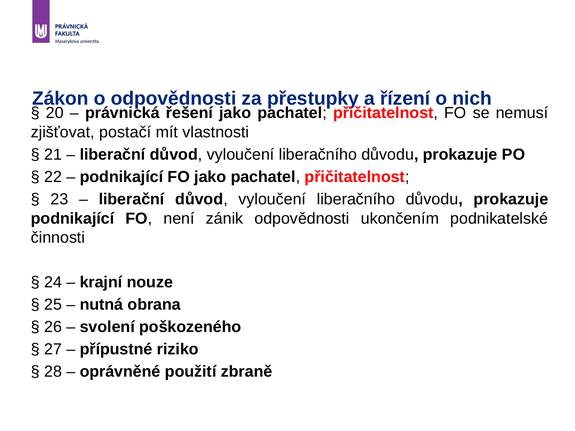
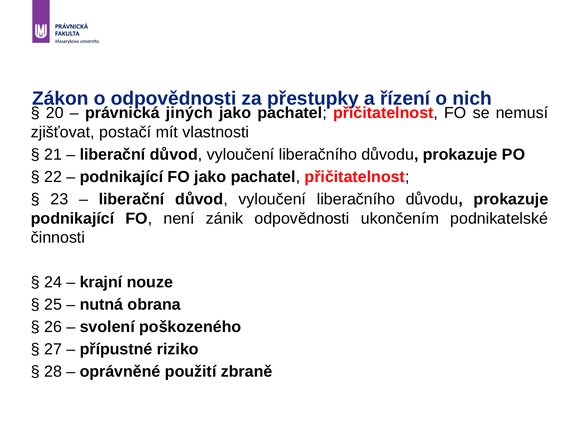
řešení: řešení -> jiných
